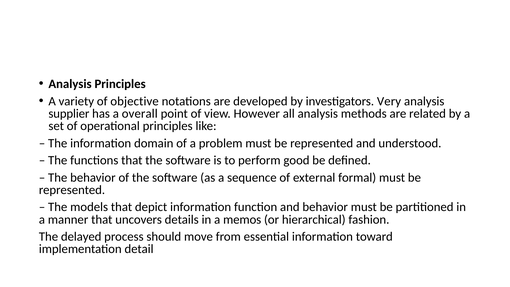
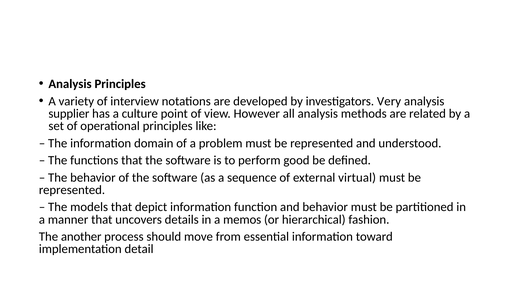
objective: objective -> interview
overall: overall -> culture
formal: formal -> virtual
delayed: delayed -> another
